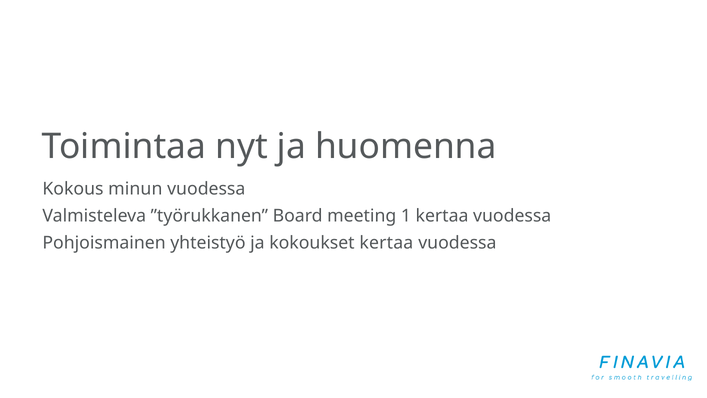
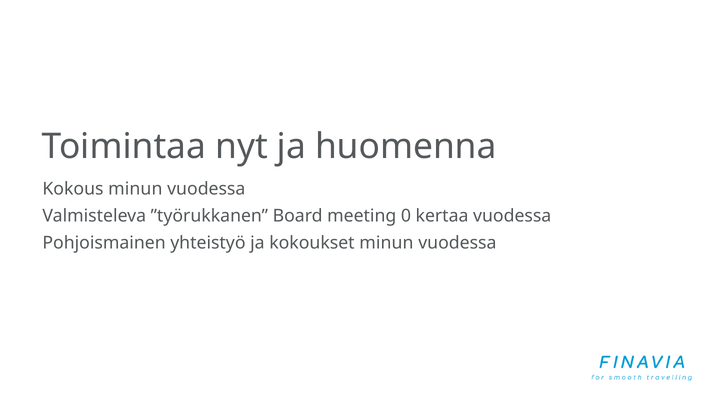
1: 1 -> 0
kokoukset kertaa: kertaa -> minun
